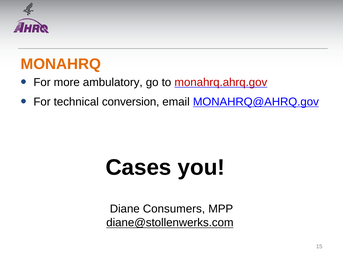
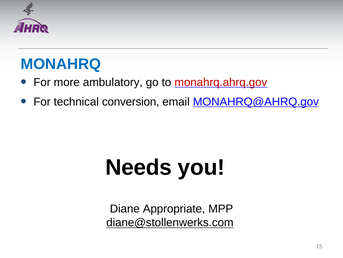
MONAHRQ colour: orange -> blue
Cases: Cases -> Needs
Consumers: Consumers -> Appropriate
